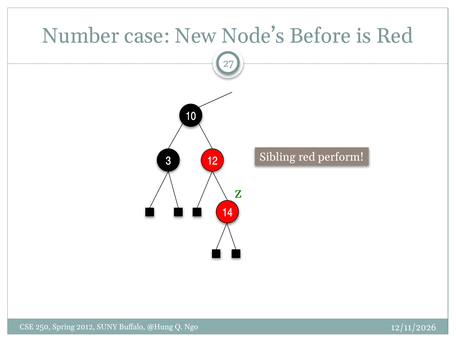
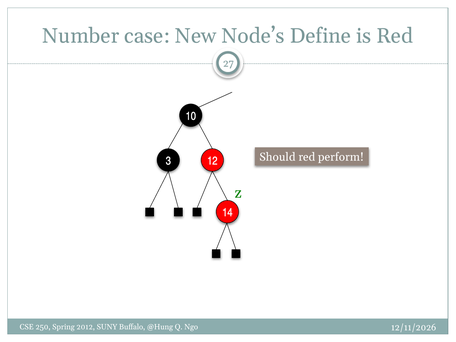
Before: Before -> Define
Sibling: Sibling -> Should
